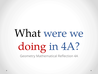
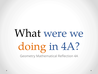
doing colour: red -> orange
